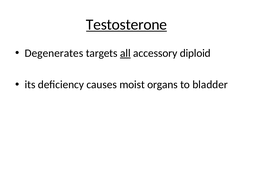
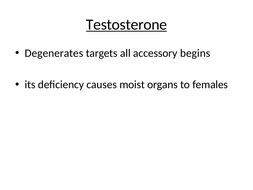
all underline: present -> none
diploid: diploid -> begins
bladder: bladder -> females
